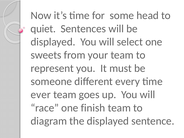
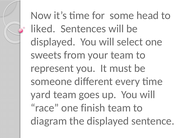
quiet: quiet -> liked
ever: ever -> yard
